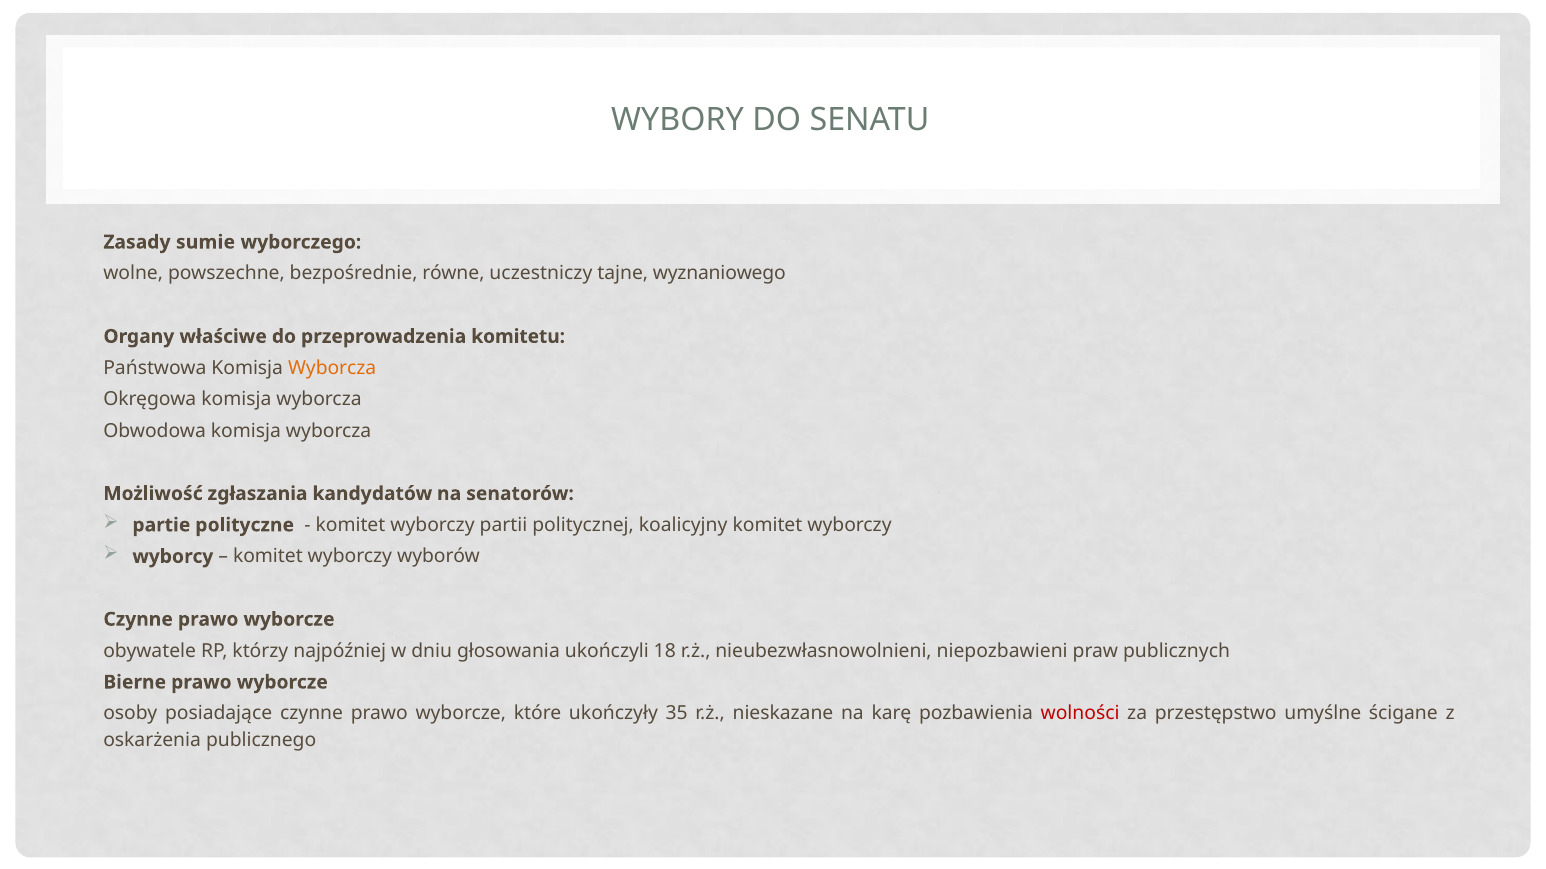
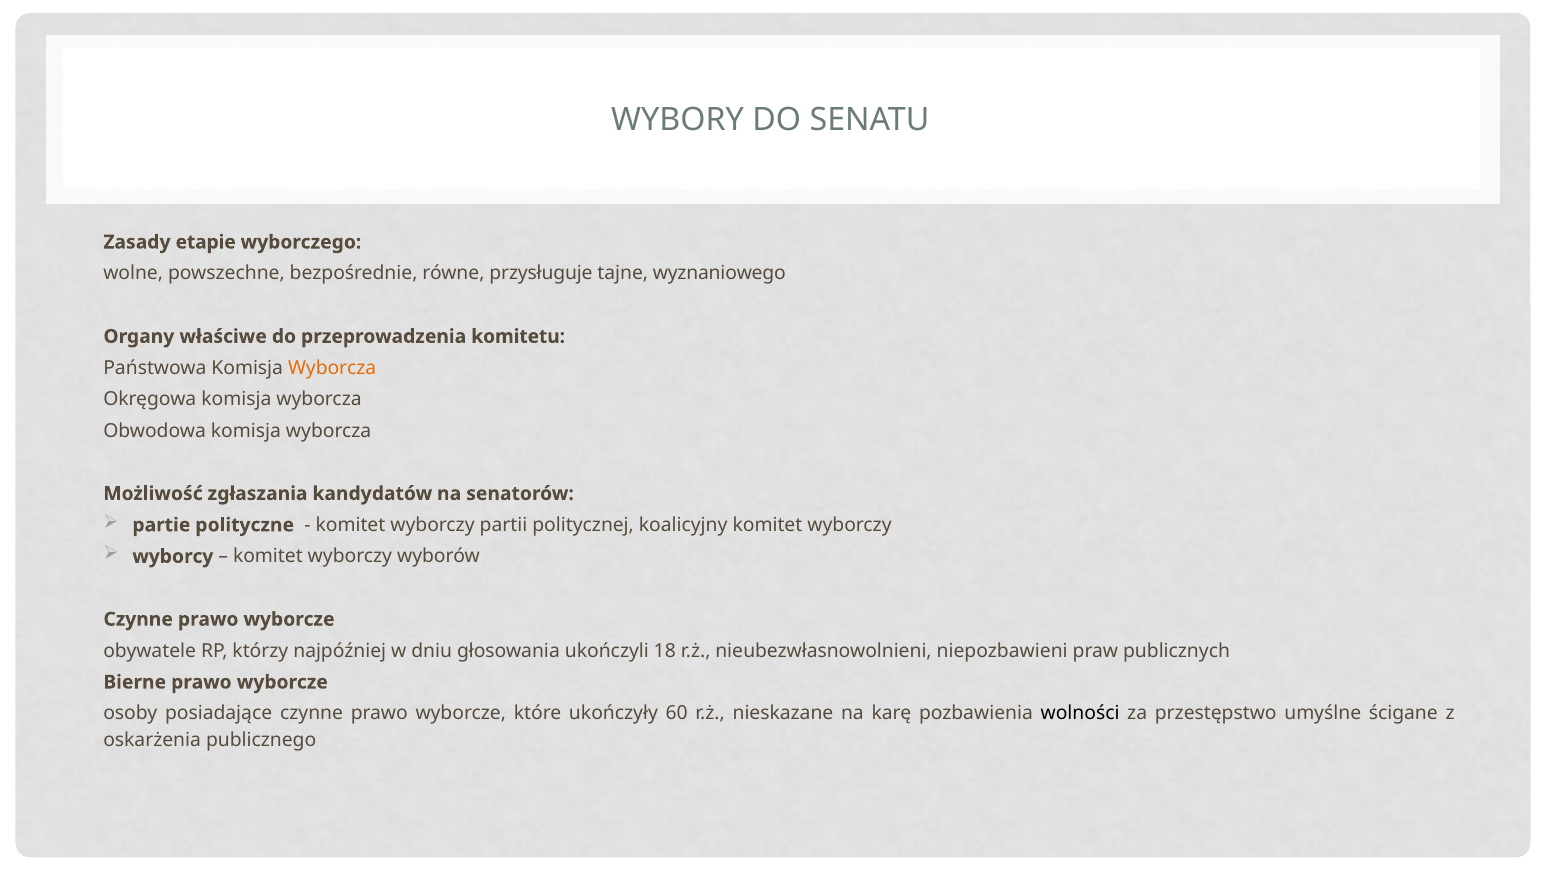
sumie: sumie -> etapie
uczestniczy: uczestniczy -> przysługuje
35: 35 -> 60
wolności colour: red -> black
